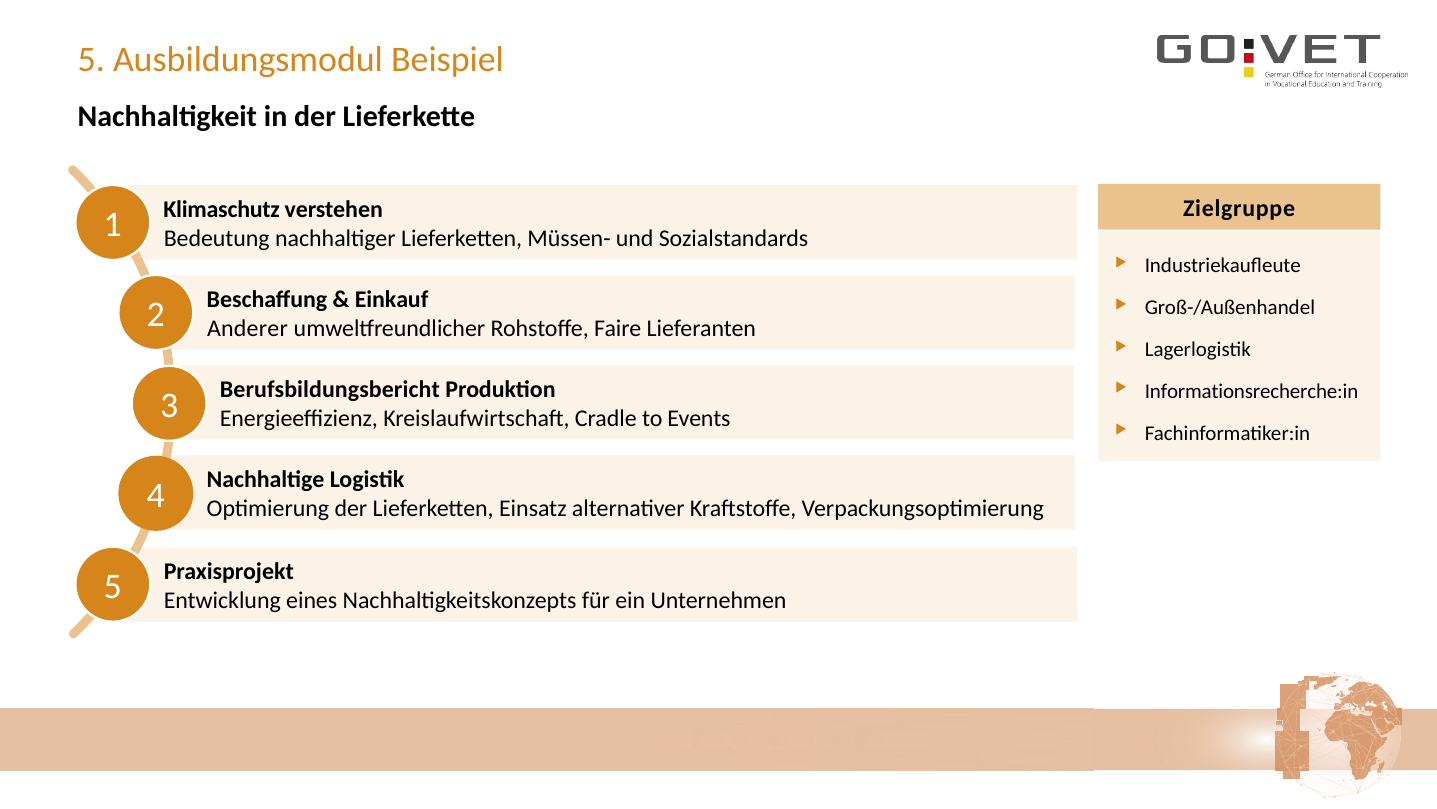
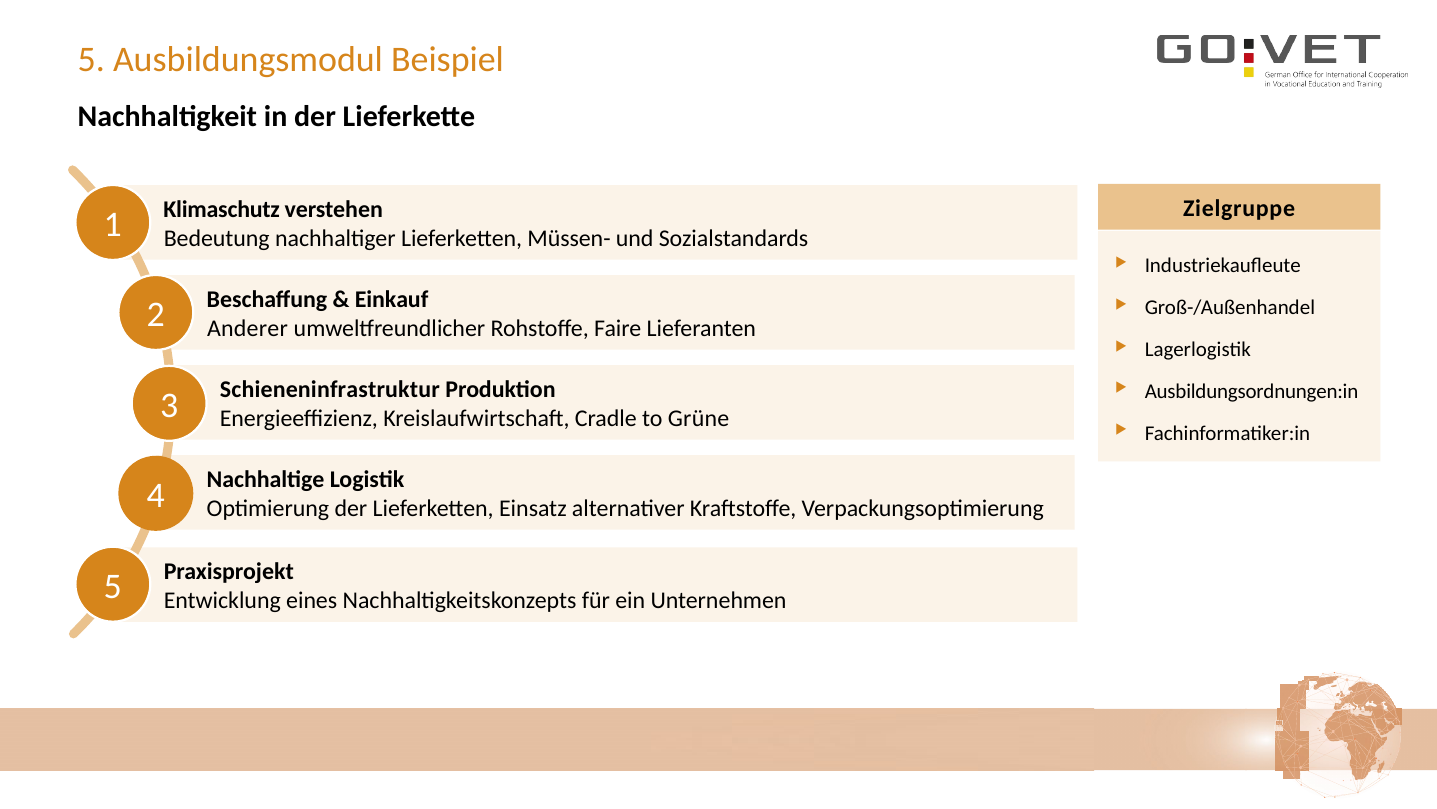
Berufsbildungsbericht: Berufsbildungsbericht -> Schieneninfrastruktur
Informationsrecherche:in: Informationsrecherche:in -> Ausbildungsordnungen:in
Events: Events -> Grüne
